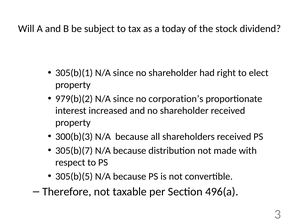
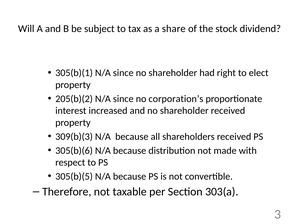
today: today -> share
979(b)(2: 979(b)(2 -> 205(b)(2
300(b)(3: 300(b)(3 -> 309(b)(3
305(b)(7: 305(b)(7 -> 305(b)(6
496(a: 496(a -> 303(a
